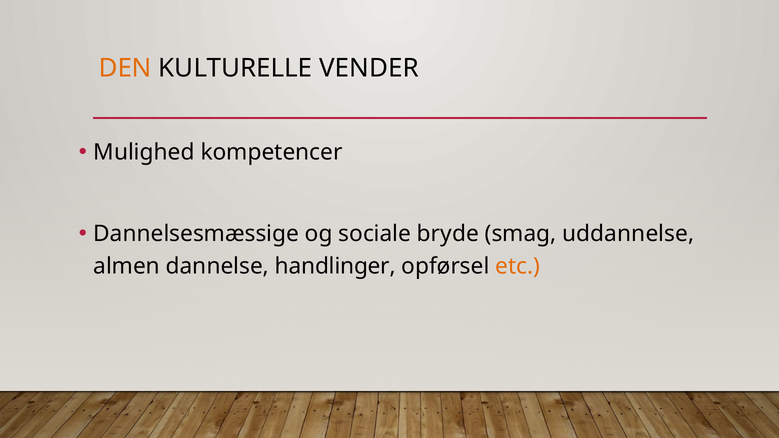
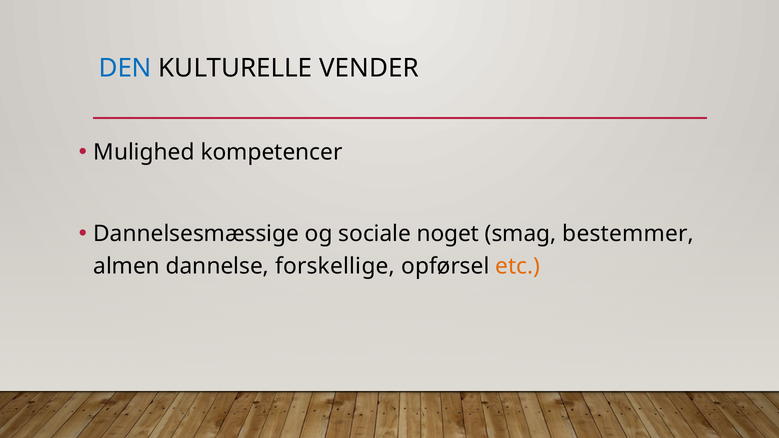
DEN colour: orange -> blue
bryde: bryde -> noget
uddannelse: uddannelse -> bestemmer
handlinger: handlinger -> forskellige
